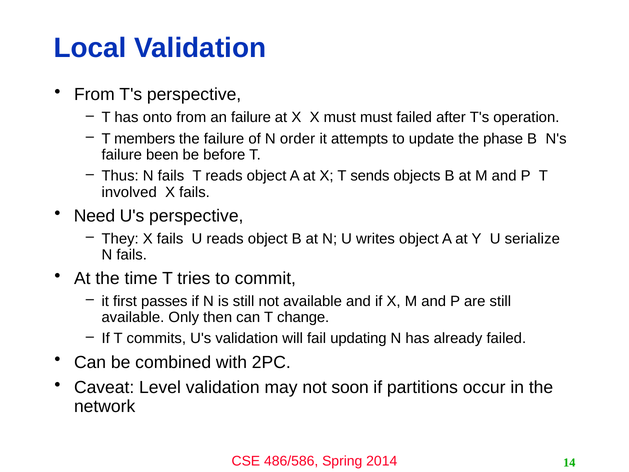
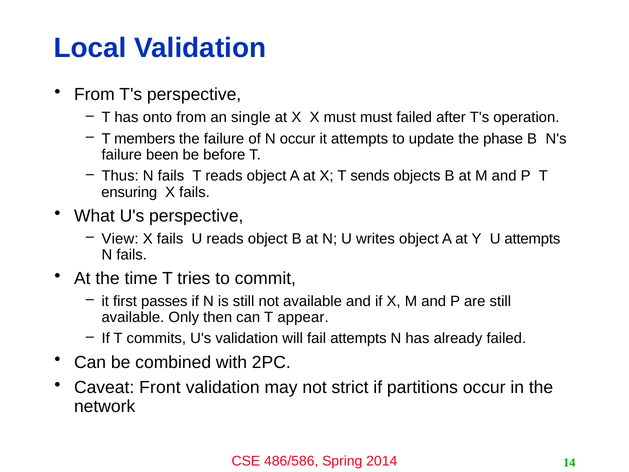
an failure: failure -> single
N order: order -> occur
involved: involved -> ensuring
Need: Need -> What
They: They -> View
U serialize: serialize -> attempts
change: change -> appear
fail updating: updating -> attempts
Level: Level -> Front
soon: soon -> strict
